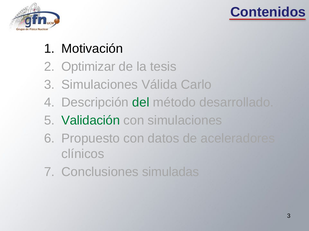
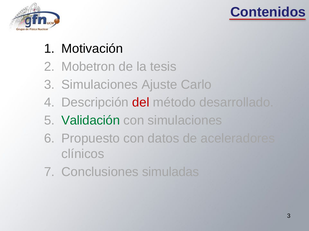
Optimizar: Optimizar -> Mobetron
Válida: Válida -> Ajuste
del colour: green -> red
